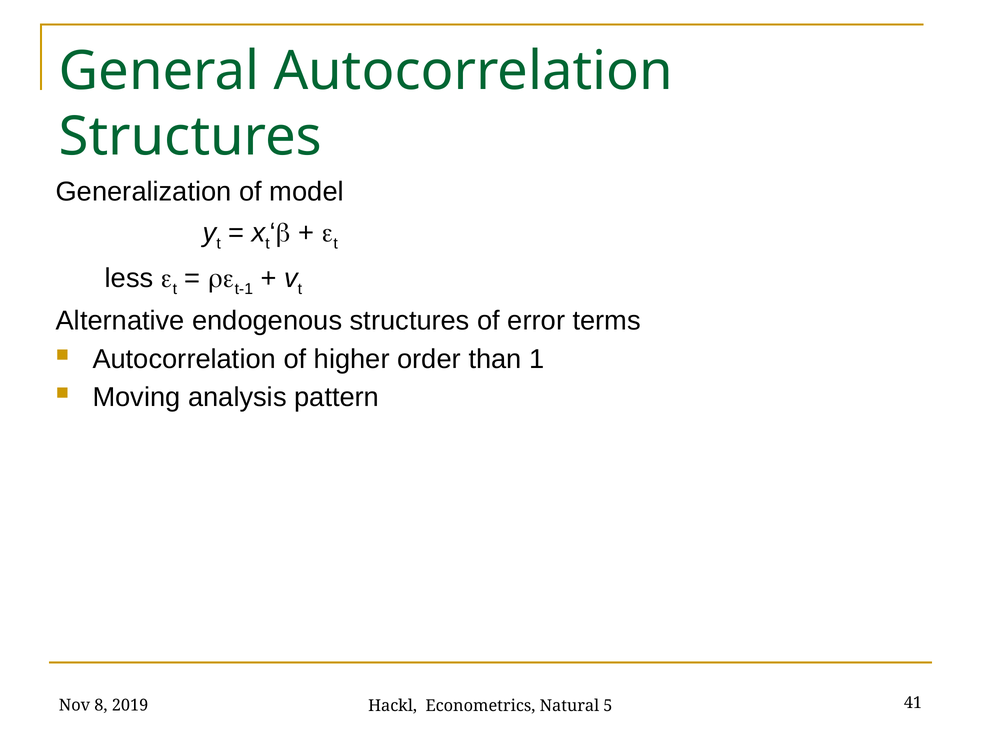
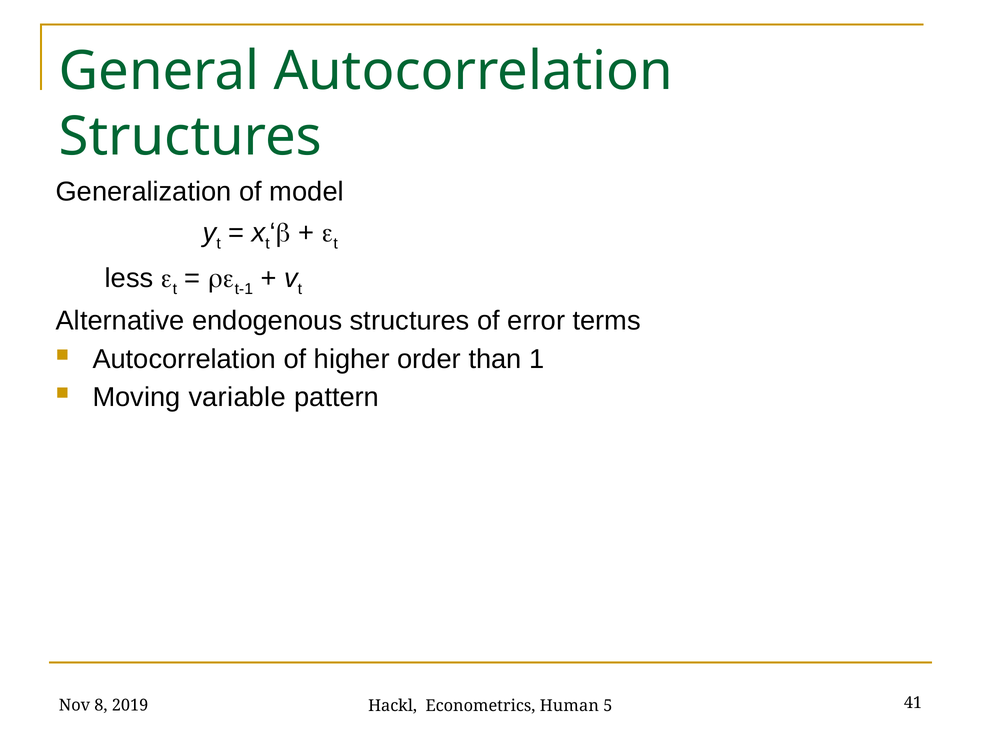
analysis: analysis -> variable
Natural: Natural -> Human
